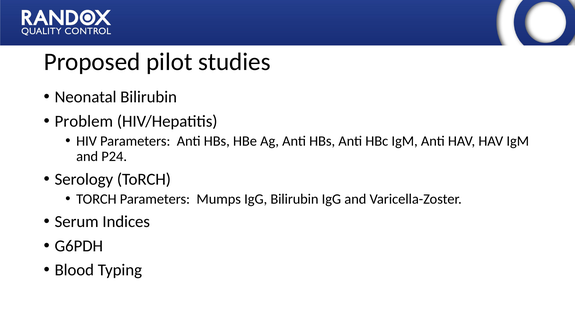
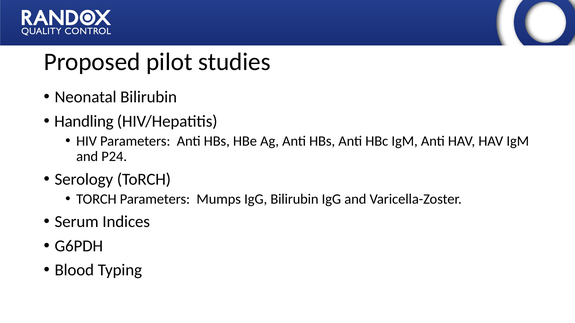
Problem: Problem -> Handling
